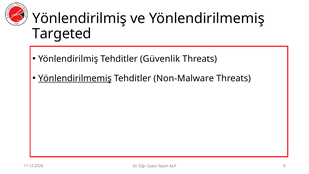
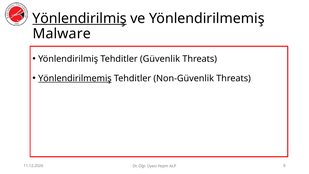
Yönlendirilmiş at (80, 18) underline: none -> present
Targeted: Targeted -> Malware
Non-Malware: Non-Malware -> Non-Güvenlik
